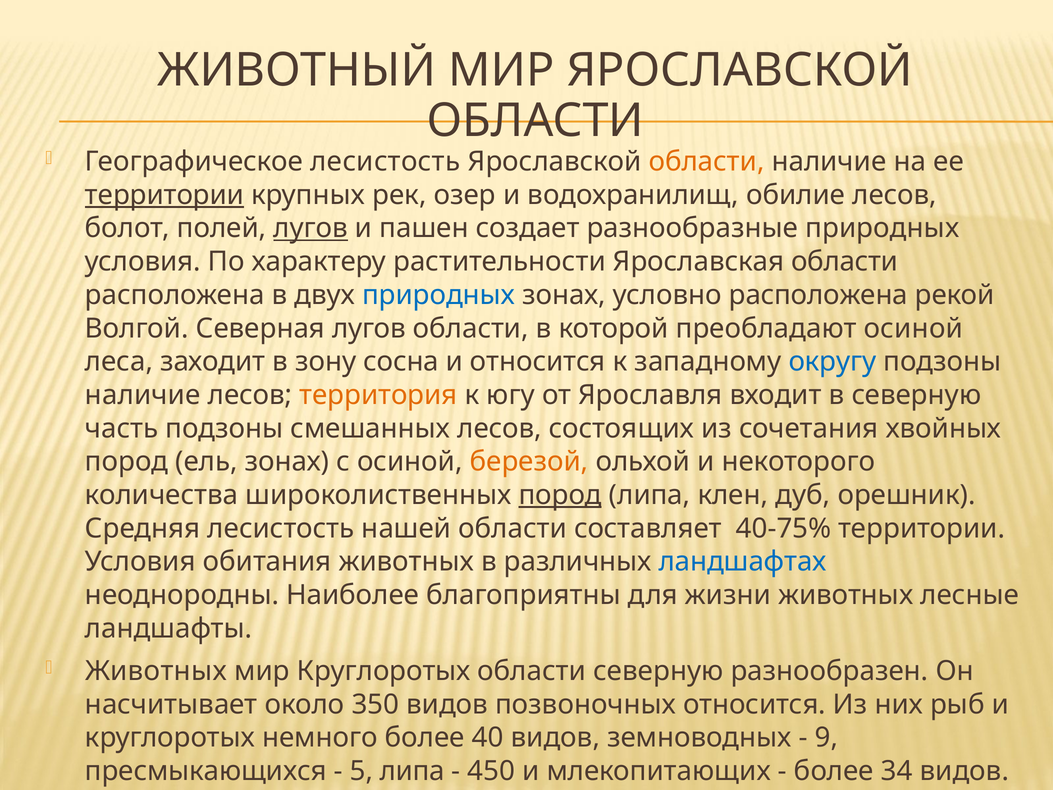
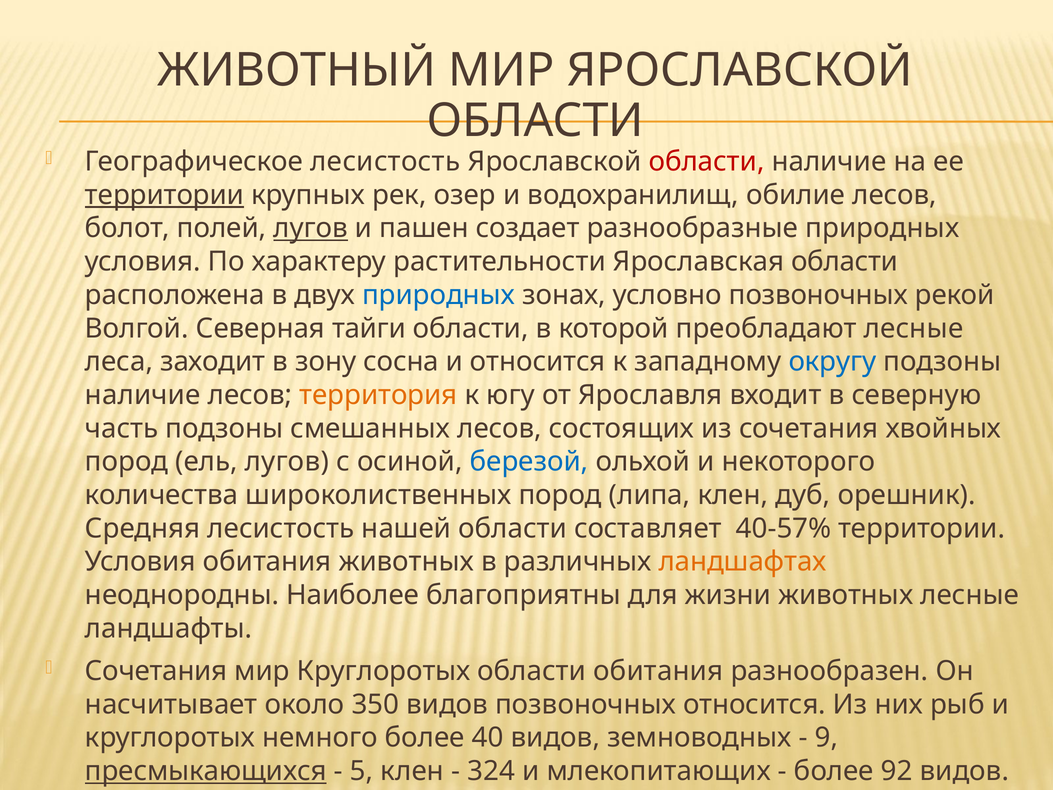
области at (707, 162) colour: orange -> red
условно расположена: расположена -> позвоночных
Северная лугов: лугов -> тайги
преобладают осиной: осиной -> лесные
ель зонах: зонах -> лугов
березой colour: orange -> blue
пород at (560, 495) underline: present -> none
40-75%: 40-75% -> 40-57%
ландшафтах colour: blue -> orange
Животных at (156, 671): Животных -> Сочетания
области северную: северную -> обитания
пресмыкающихся underline: none -> present
5 липа: липа -> клен
450: 450 -> 324
34: 34 -> 92
